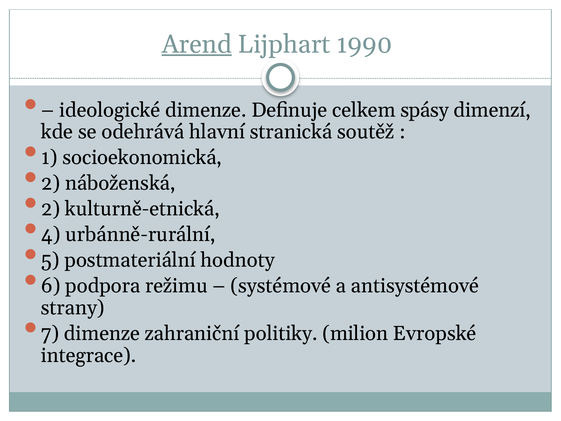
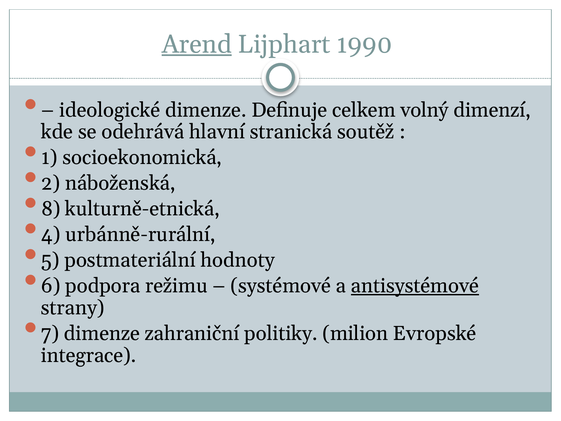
spásy: spásy -> volný
2 at (51, 209): 2 -> 8
antisystémové underline: none -> present
